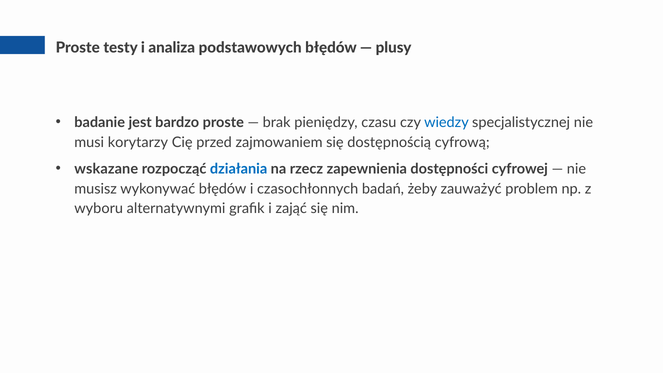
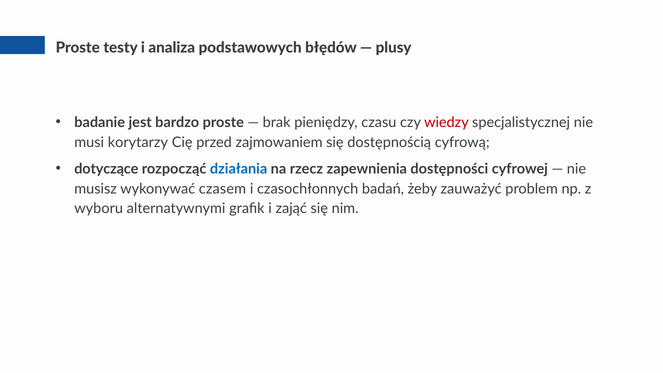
wiedzy colour: blue -> red
wskazane: wskazane -> dotyczące
wykonywać błędów: błędów -> czasem
